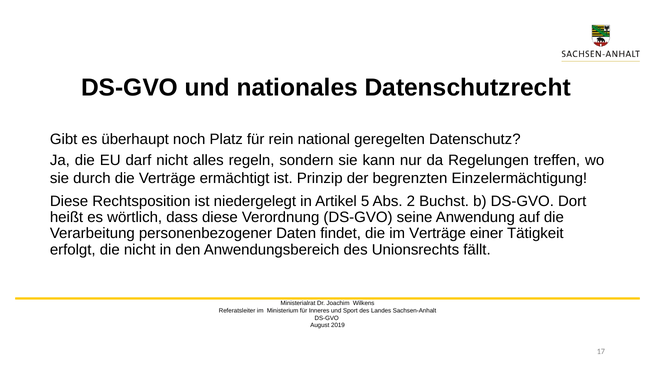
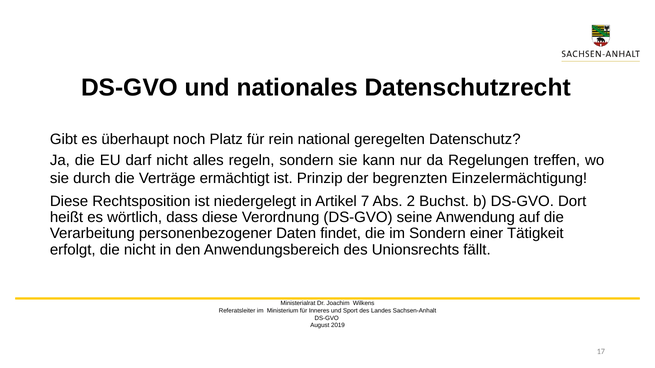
5: 5 -> 7
im Verträge: Verträge -> Sondern
